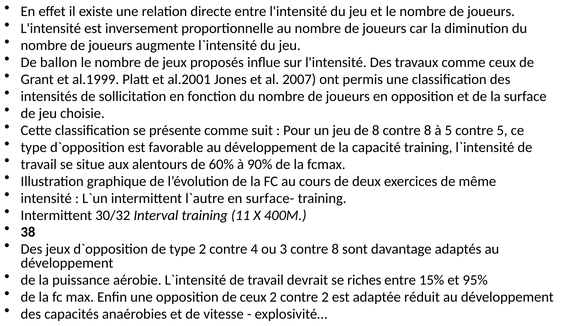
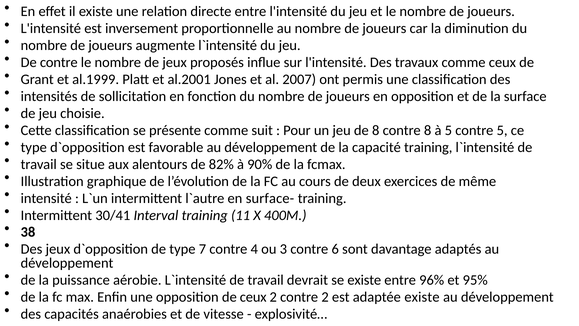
De ballon: ballon -> contre
60%: 60% -> 82%
30/32: 30/32 -> 30/41
type 2: 2 -> 7
3 contre 8: 8 -> 6
se riches: riches -> existe
15%: 15% -> 96%
adaptée réduit: réduit -> existe
